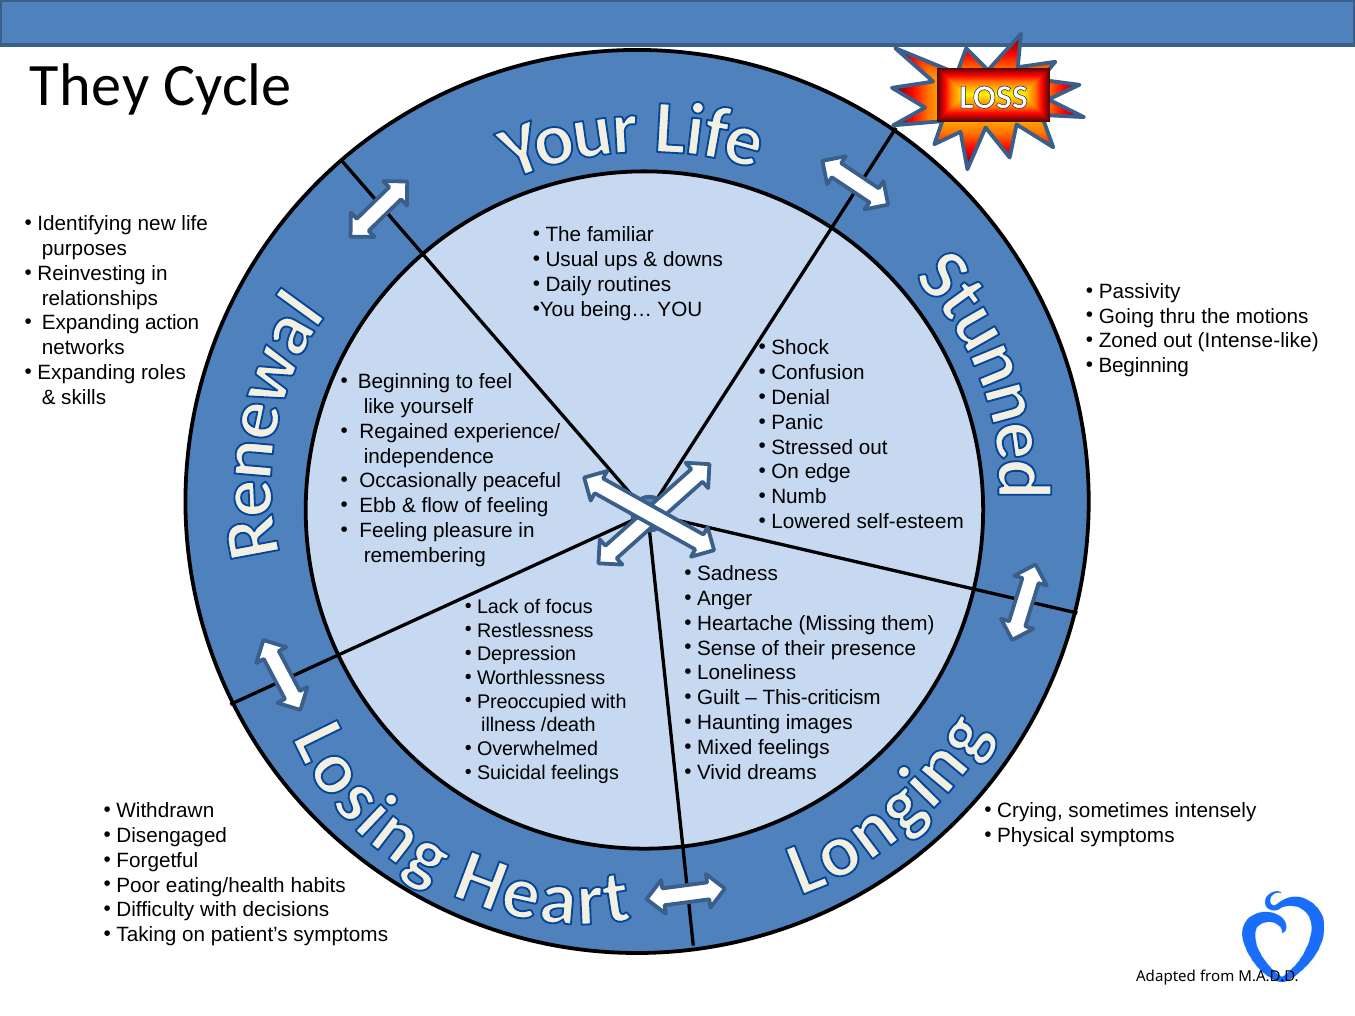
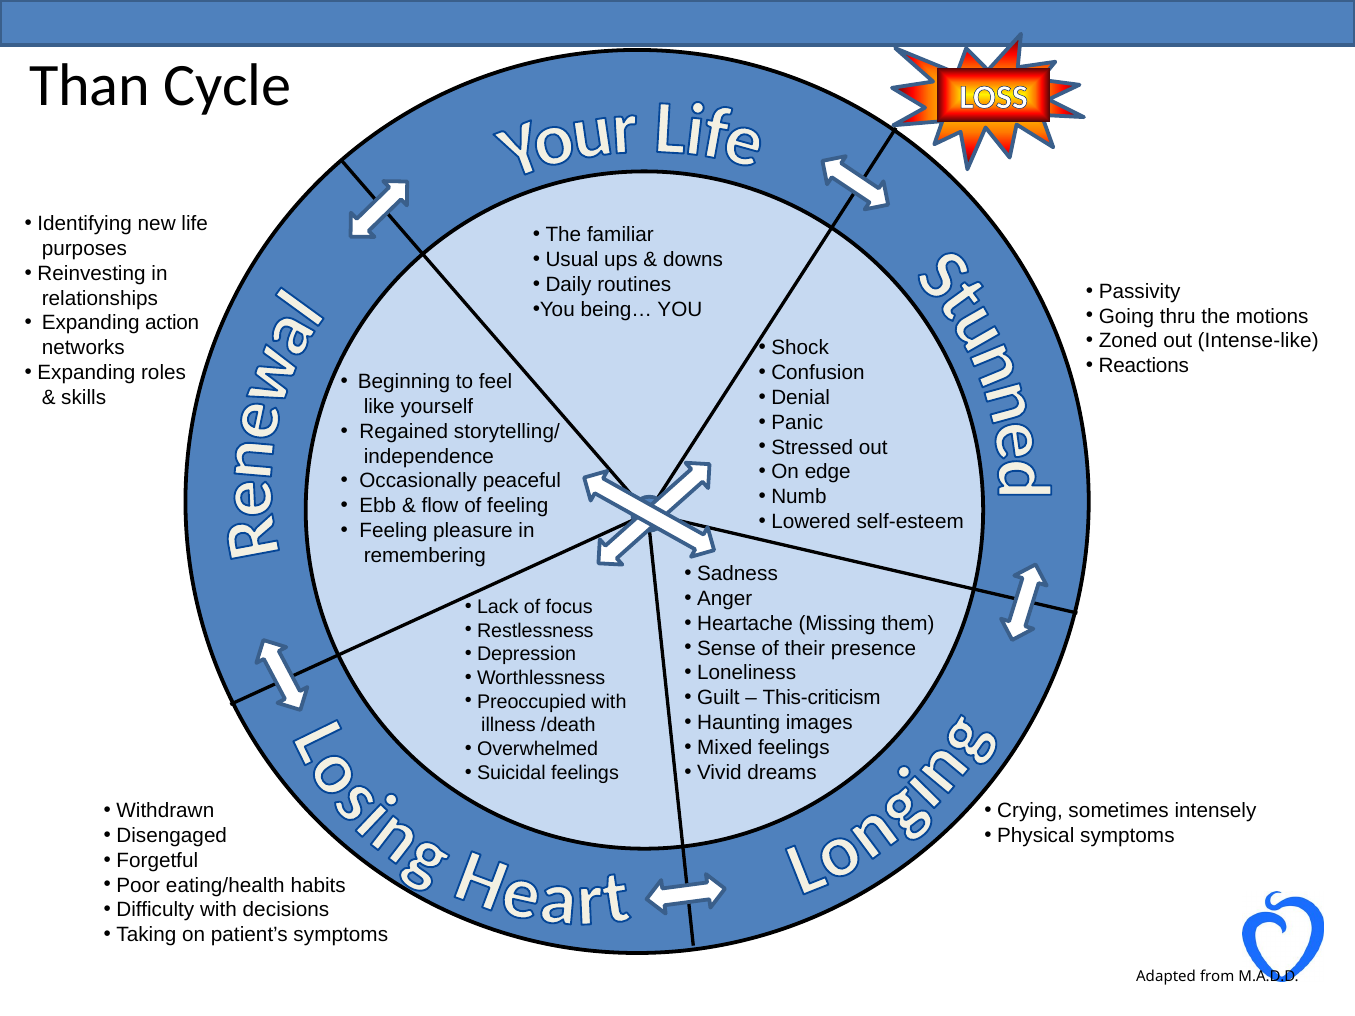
They: They -> Than
Beginning at (1144, 366): Beginning -> Reactions
experience/: experience/ -> storytelling/
